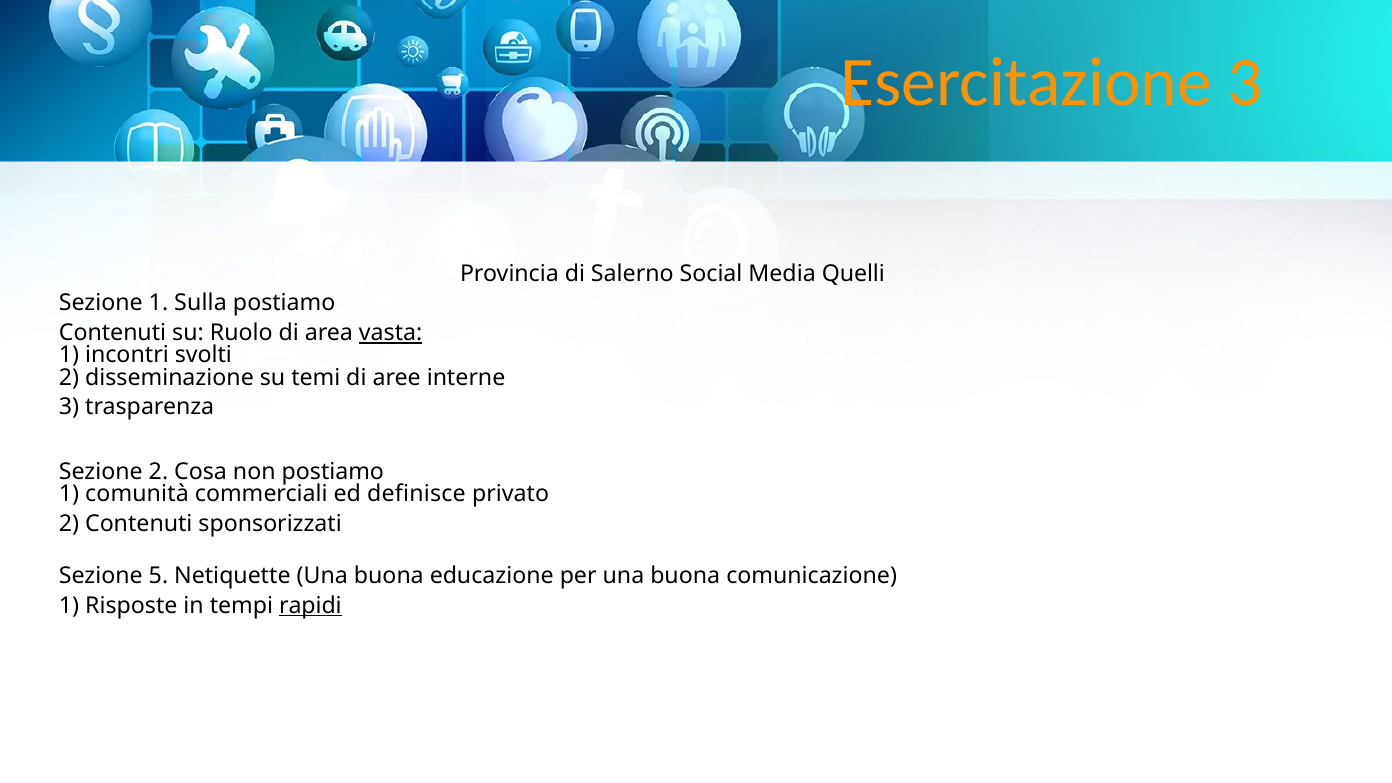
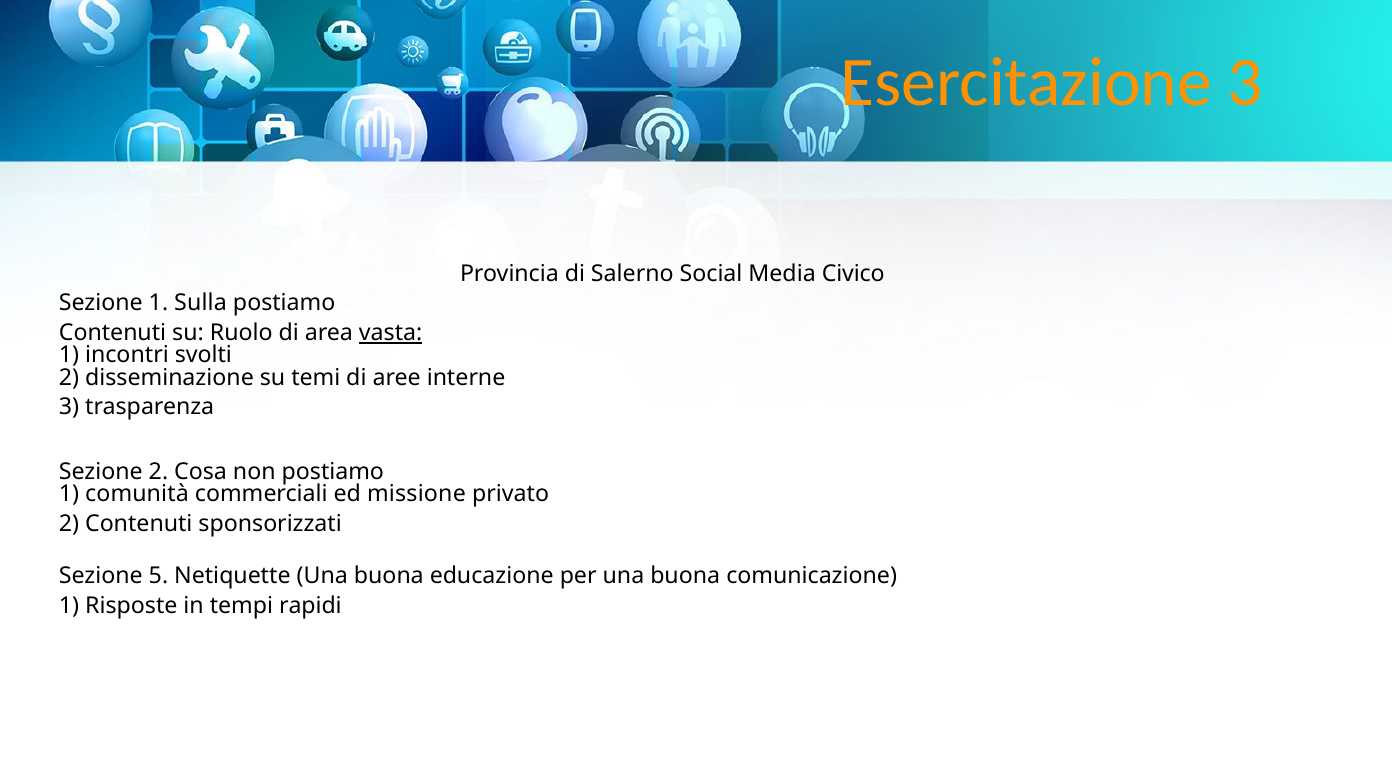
Quelli: Quelli -> Civico
definisce: definisce -> missione
rapidi underline: present -> none
